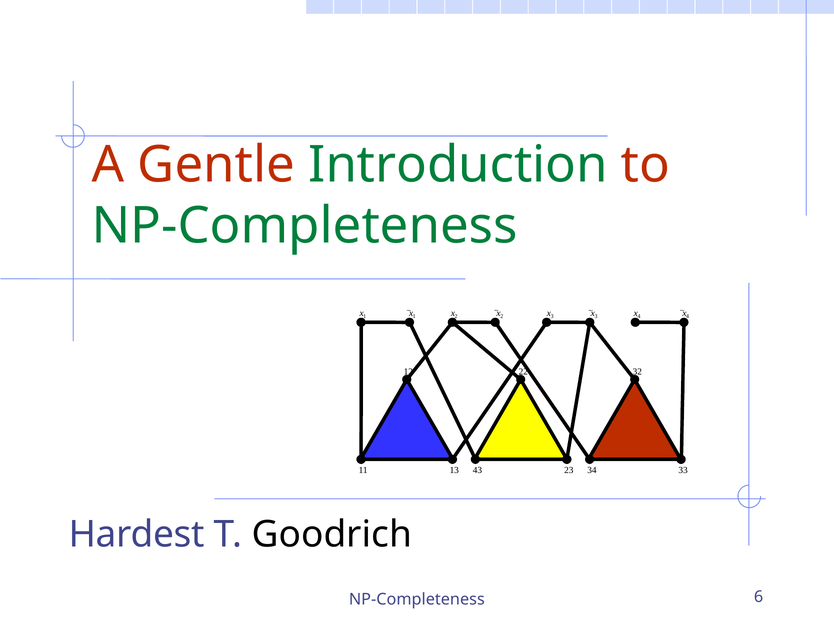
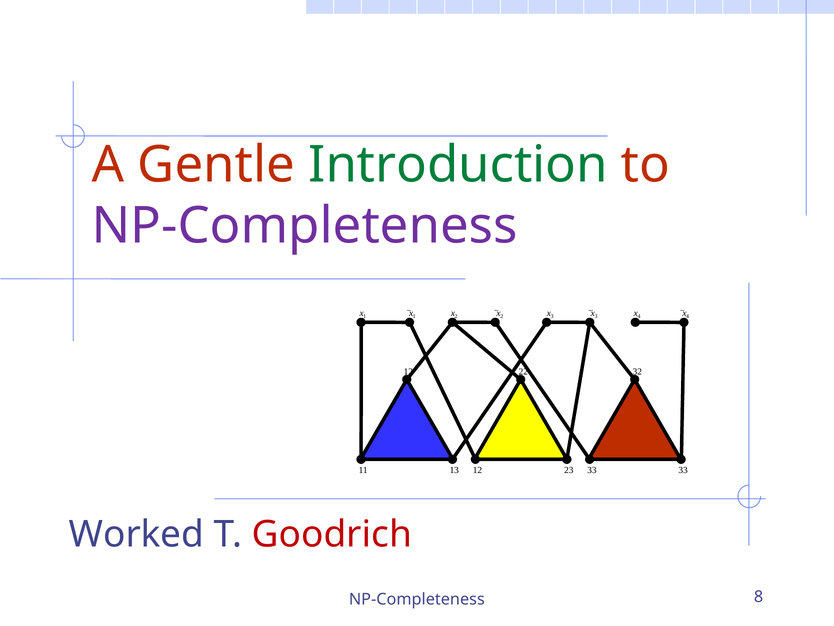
NP-Completeness at (305, 226) colour: green -> purple
13 43: 43 -> 12
23 34: 34 -> 33
Hardest: Hardest -> Worked
Goodrich colour: black -> red
6: 6 -> 8
